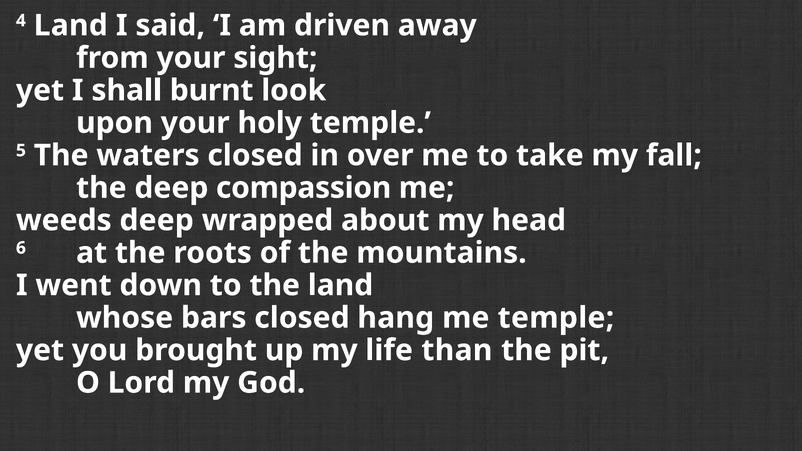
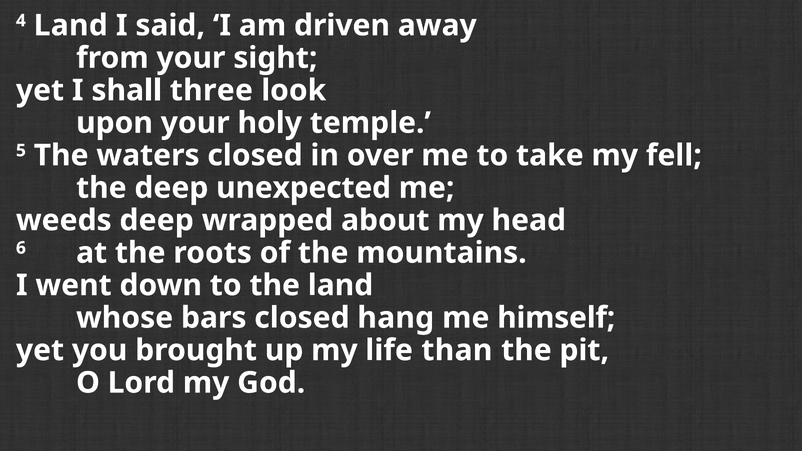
burnt: burnt -> three
fall: fall -> fell
compassion: compassion -> unexpected
me temple: temple -> himself
